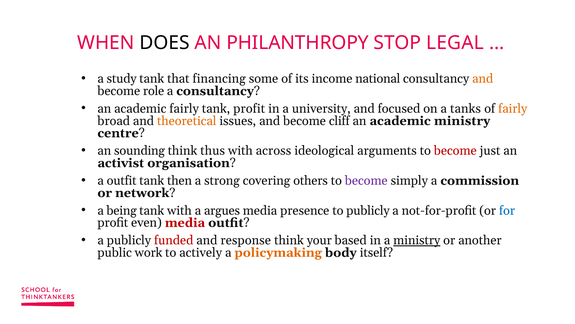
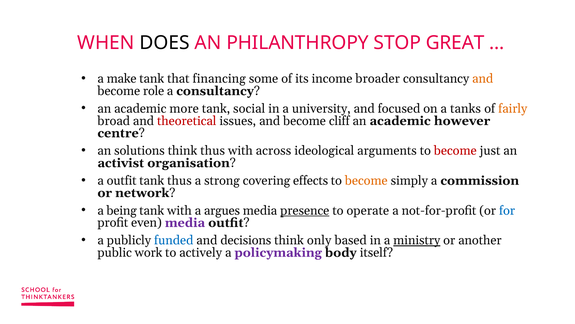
LEGAL: LEGAL -> GREAT
study: study -> make
national: national -> broader
academic fairly: fairly -> more
tank profit: profit -> social
theoretical colour: orange -> red
academic ministry: ministry -> however
sounding: sounding -> solutions
tank then: then -> thus
others: others -> effects
become at (366, 180) colour: purple -> orange
presence underline: none -> present
to publicly: publicly -> operate
media at (185, 222) colour: red -> purple
funded colour: red -> blue
response: response -> decisions
your: your -> only
policymaking colour: orange -> purple
